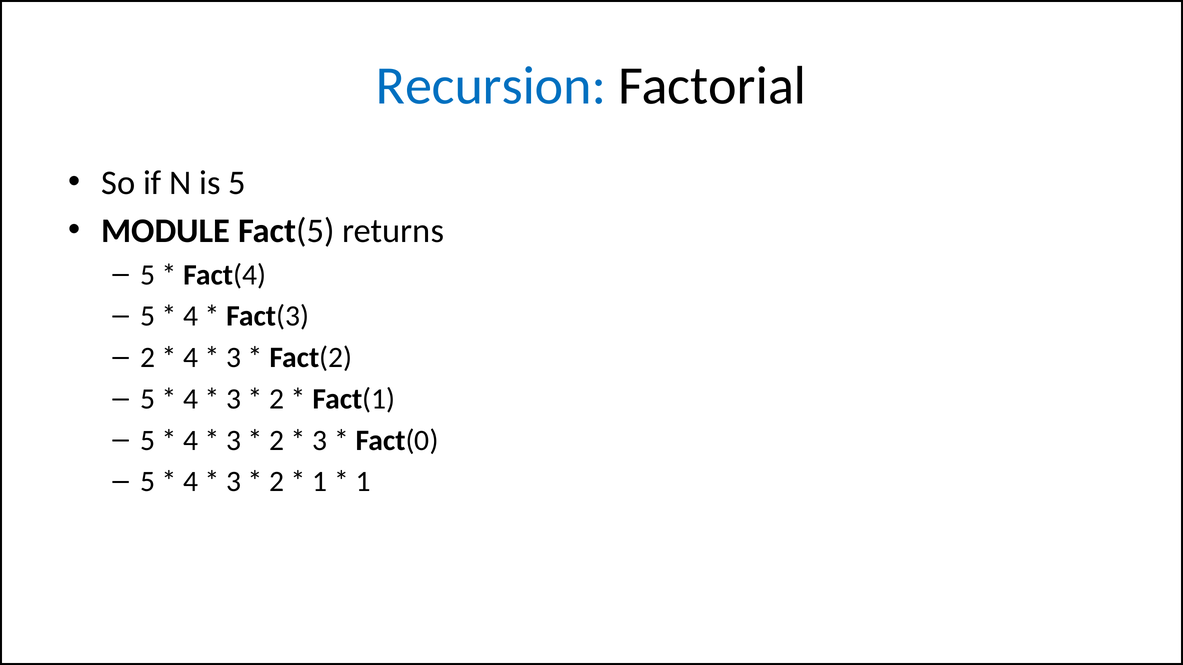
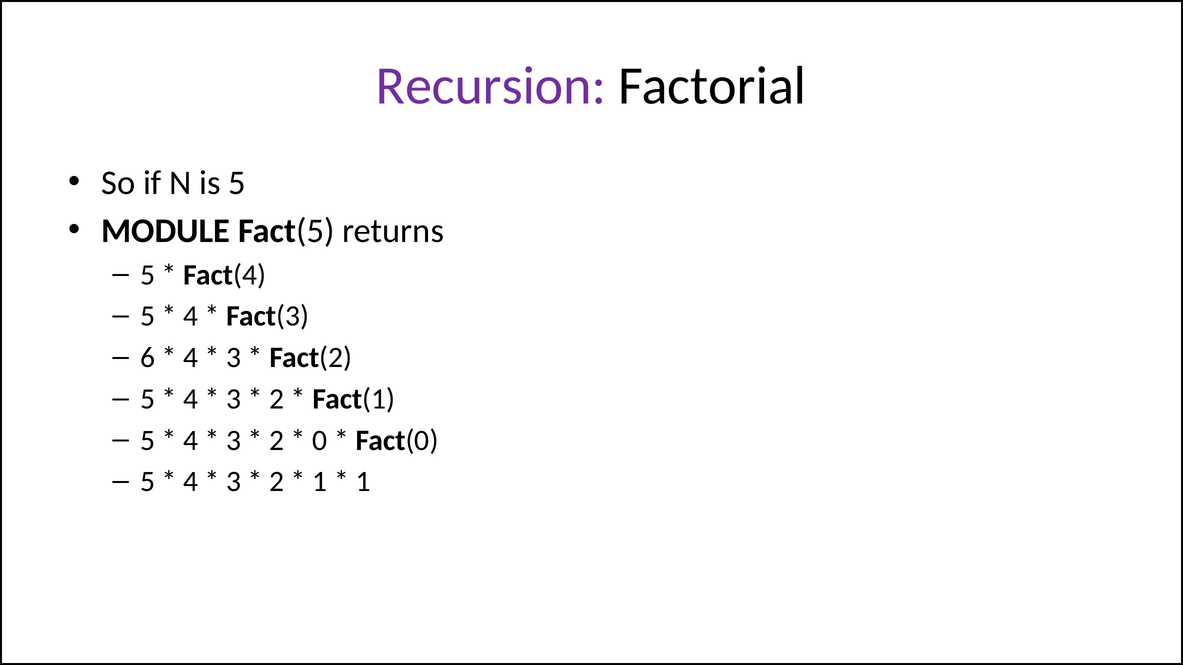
Recursion colour: blue -> purple
2 at (148, 358): 2 -> 6
3 at (320, 441): 3 -> 0
